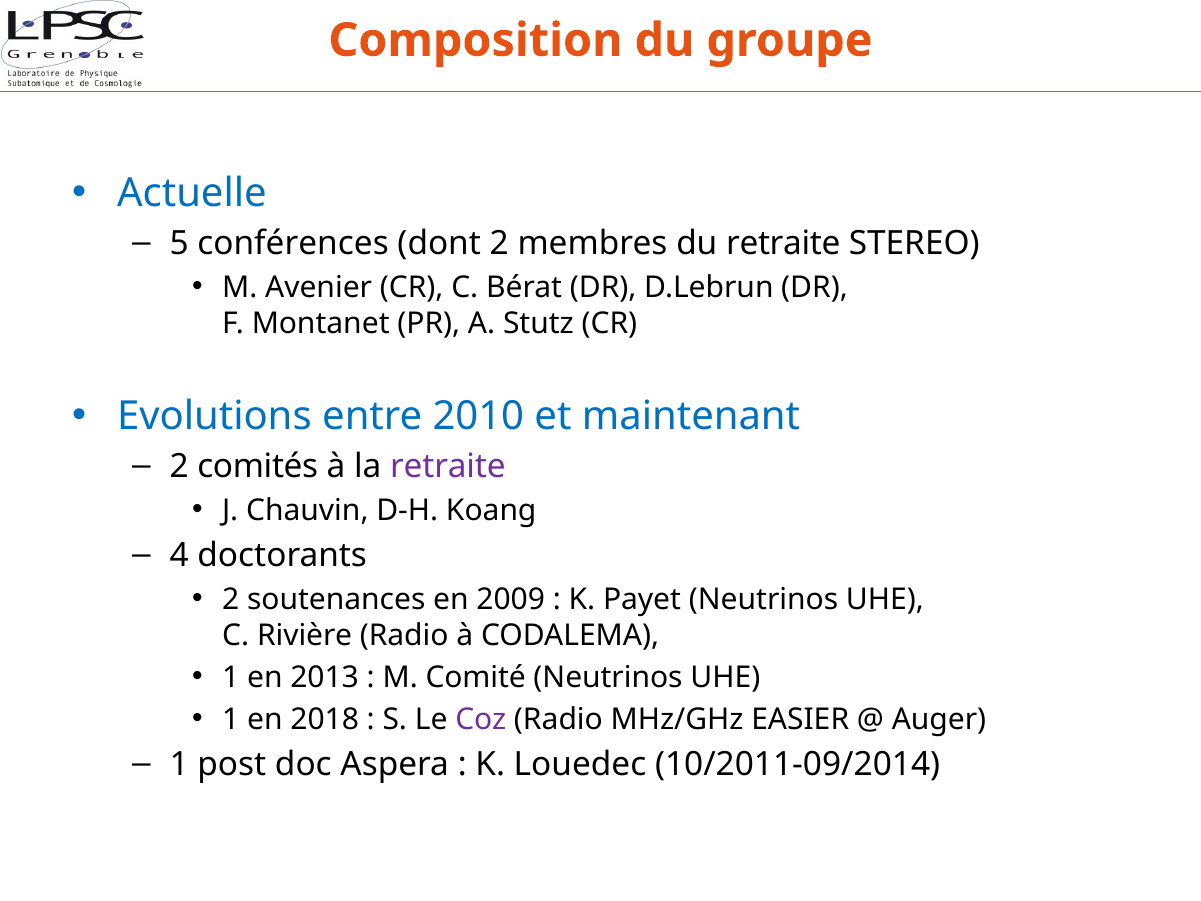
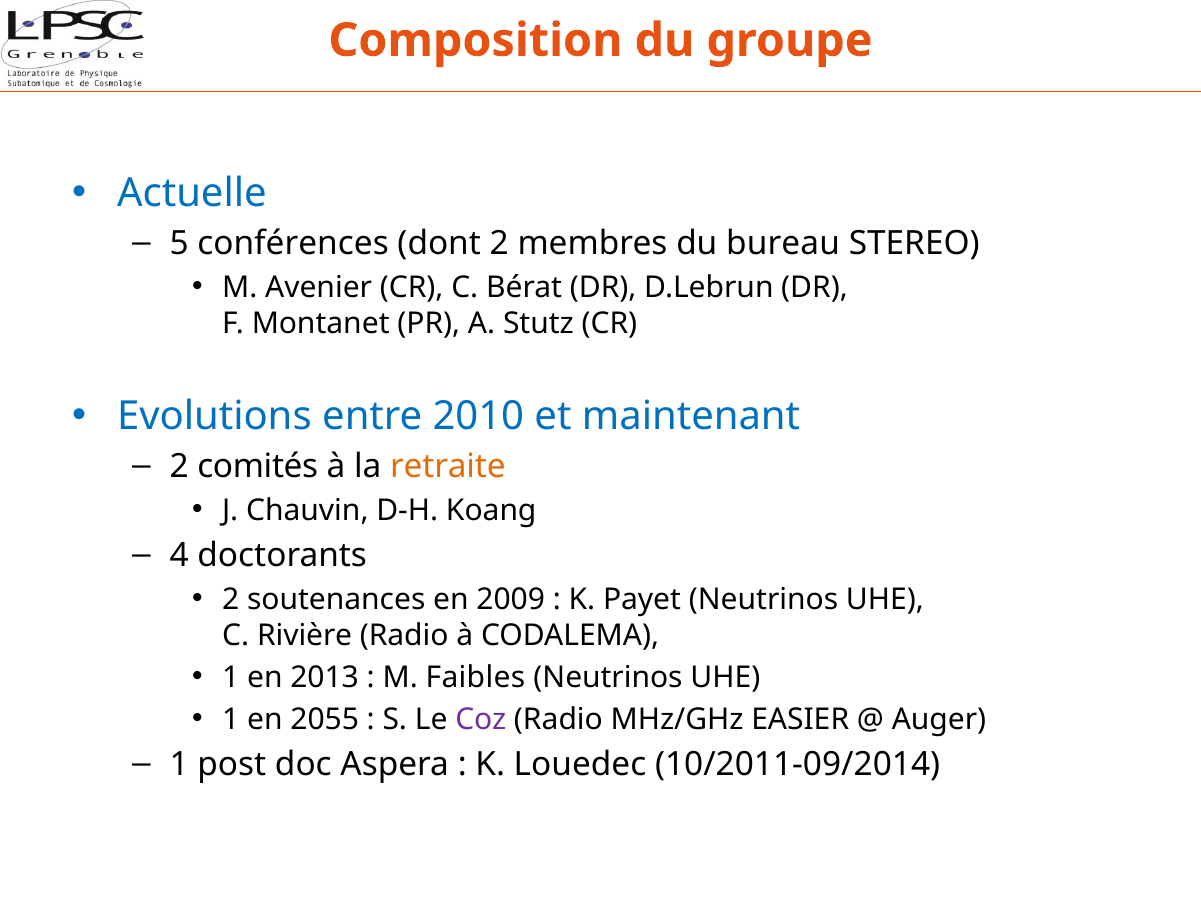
du retraite: retraite -> bureau
retraite at (448, 466) colour: purple -> orange
Comité: Comité -> Faibles
2018: 2018 -> 2055
